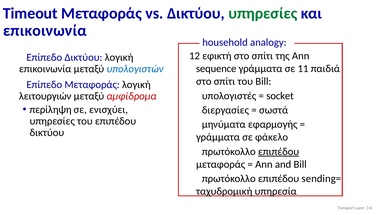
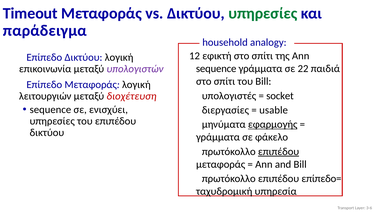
επικοινωνία at (45, 31): επικοινωνία -> παράδειγμα
11: 11 -> 22
υπολογιστών colour: blue -> purple
αμφίδρομα: αμφίδρομα -> διοχέτευση
περίληψη at (50, 110): περίληψη -> sequence
σωστά: σωστά -> usable
εφαρμογής underline: none -> present
sending=: sending= -> επίπεδο=
